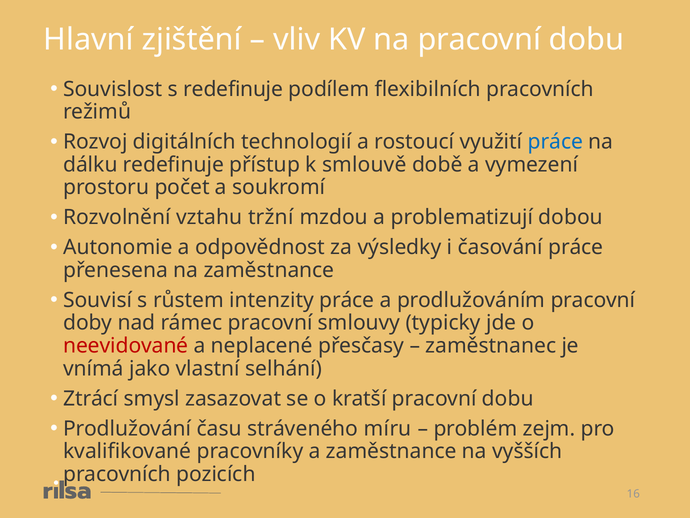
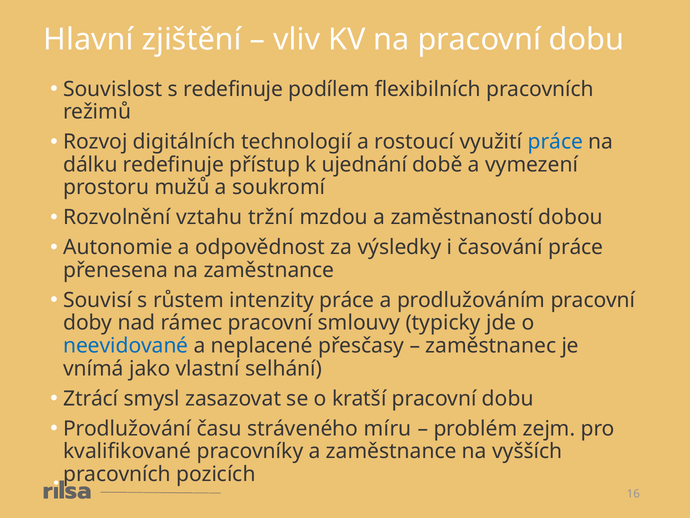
smlouvě: smlouvě -> ujednání
počet: počet -> mužů
problematizují: problematizují -> zaměstnaností
neevidované colour: red -> blue
